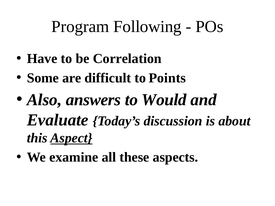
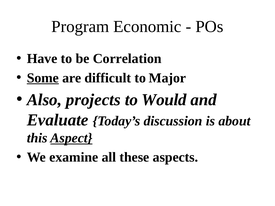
Following: Following -> Economic
Some underline: none -> present
Points: Points -> Major
answers: answers -> projects
